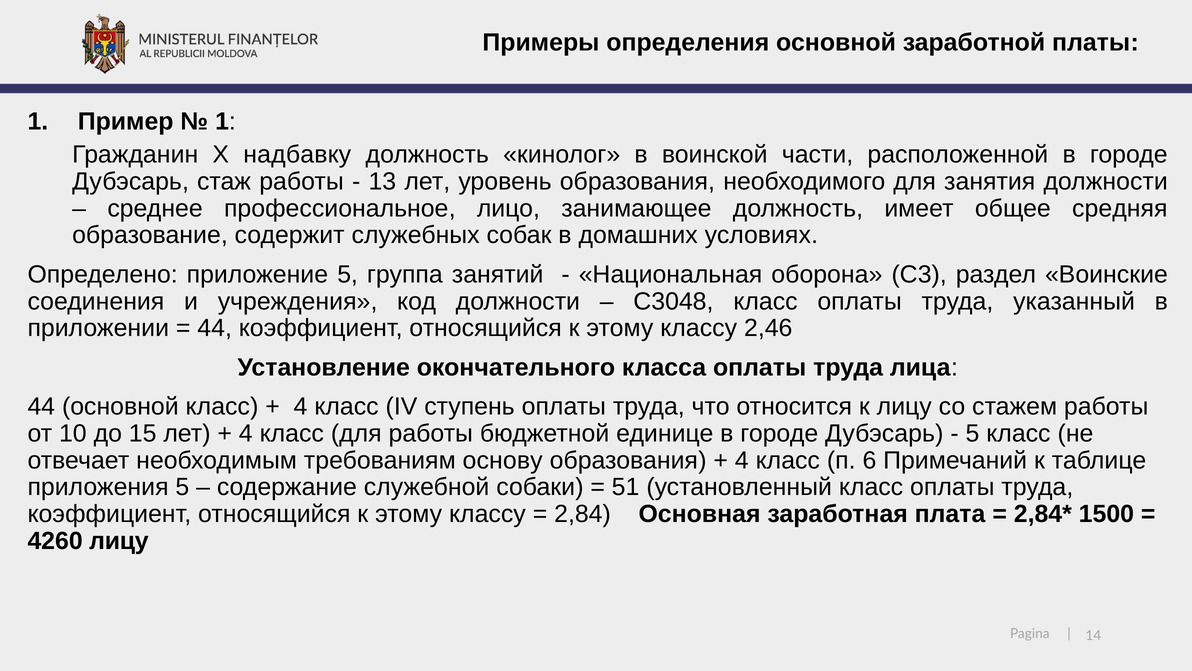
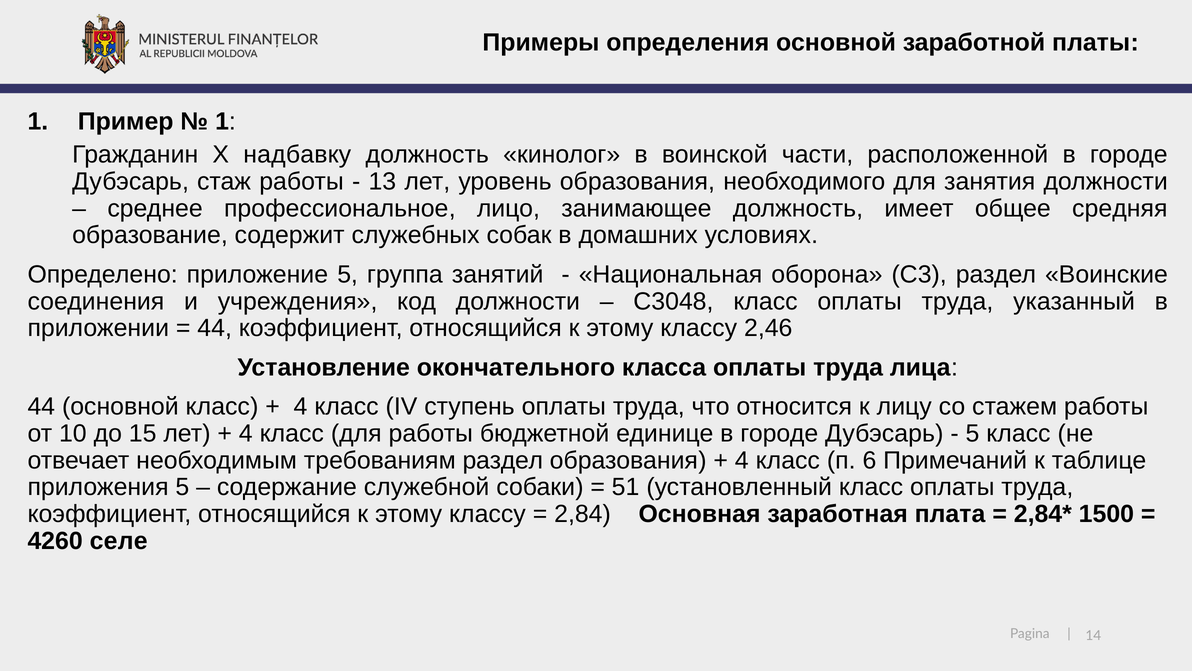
требованиям основу: основу -> раздел
4260 лицу: лицу -> селе
